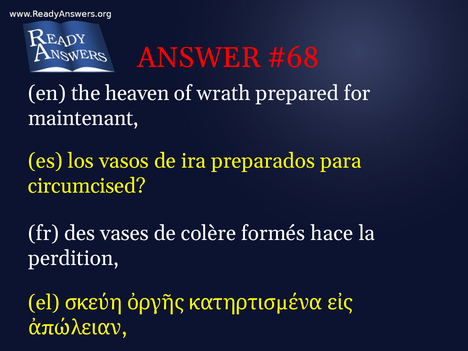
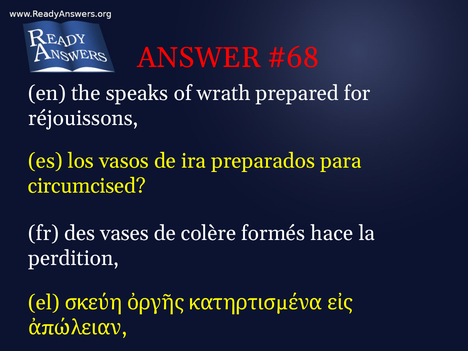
heaven: heaven -> speaks
maintenant: maintenant -> réjouissons
